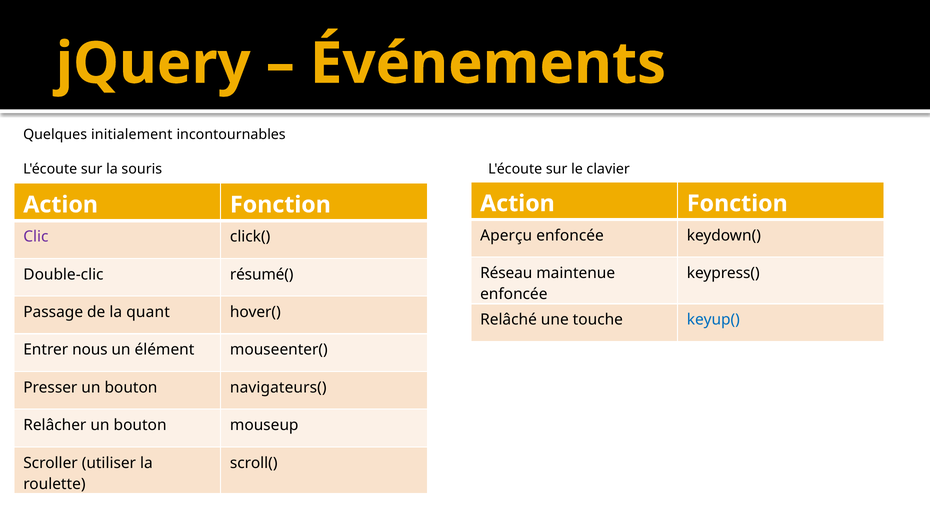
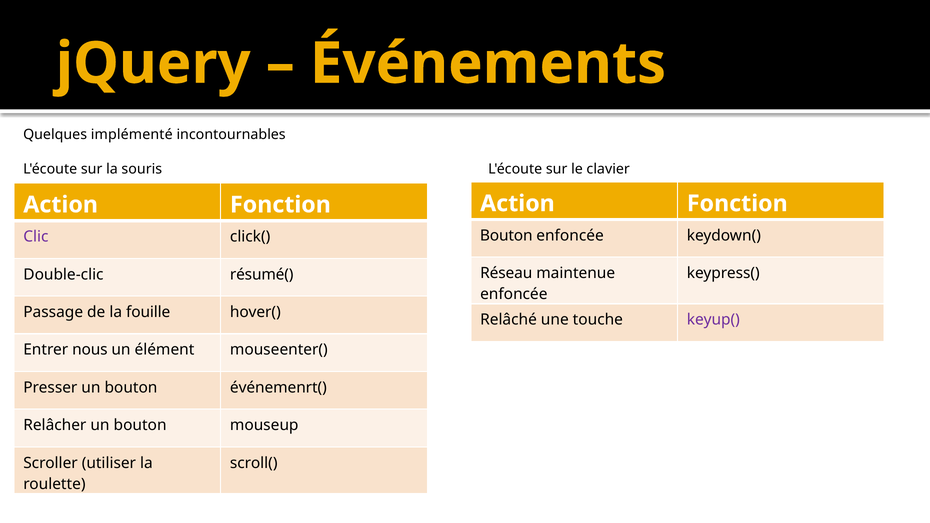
initialement: initialement -> implémenté
Aperçu at (506, 236): Aperçu -> Bouton
quant: quant -> fouille
keyup( colour: blue -> purple
navigateurs(: navigateurs( -> événemenrt(
